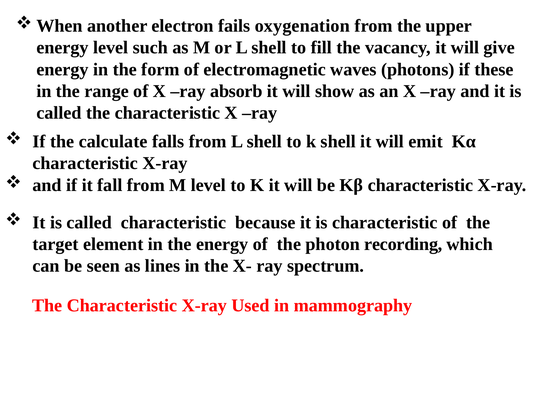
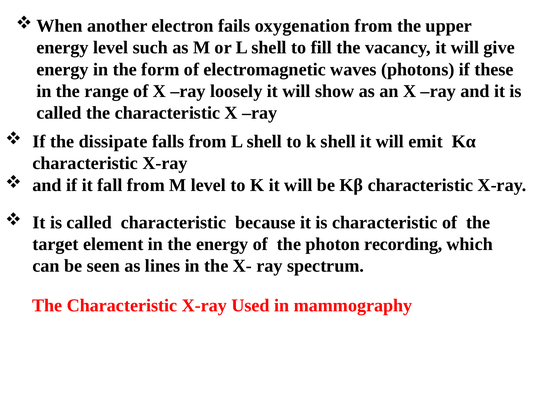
absorb: absorb -> loosely
calculate: calculate -> dissipate
